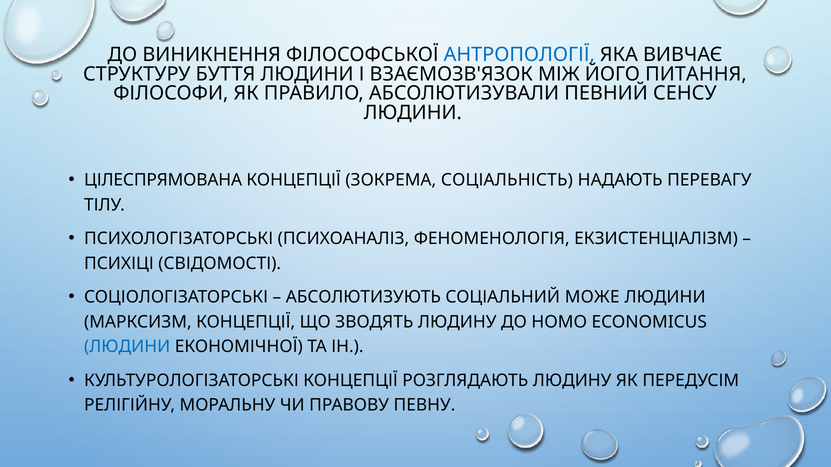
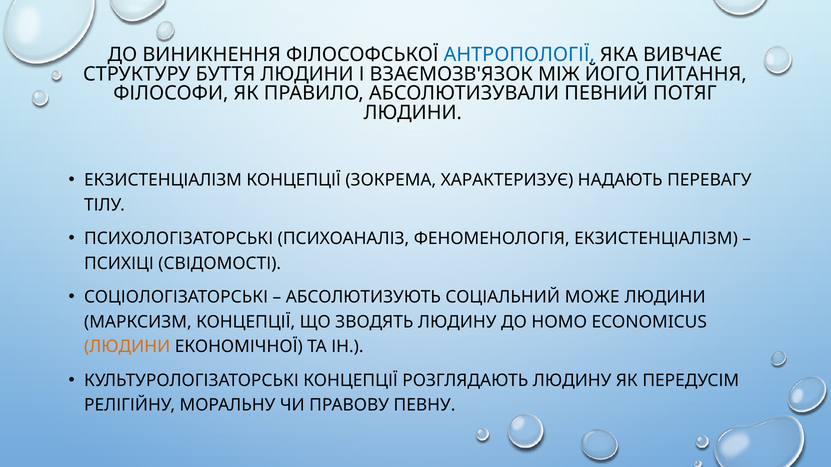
СЕНСУ: СЕНСУ -> ПОТЯГ
ЦІЛЕСПРЯМОВАНА at (163, 180): ЦІЛЕСПРЯМОВАНА -> ЕКЗИСТЕНЦІАЛІЗМ
СОЦІАЛЬНІСТЬ: СОЦІАЛЬНІСТЬ -> ХАРАКТЕРИЗУЄ
ЛЮДИНИ at (127, 347) colour: blue -> orange
